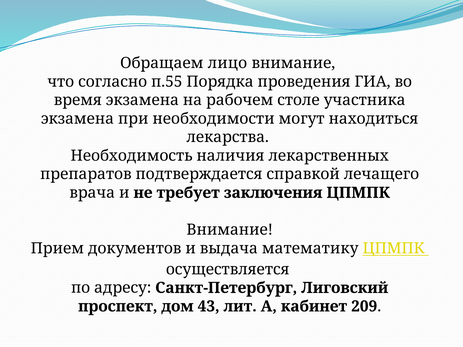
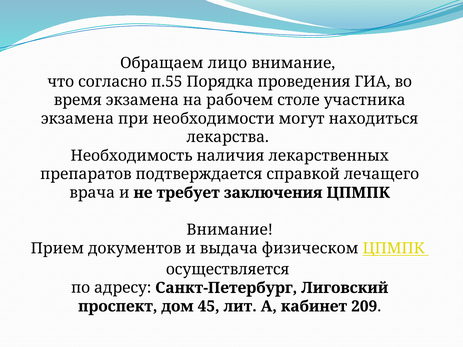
математику: математику -> физическом
43: 43 -> 45
